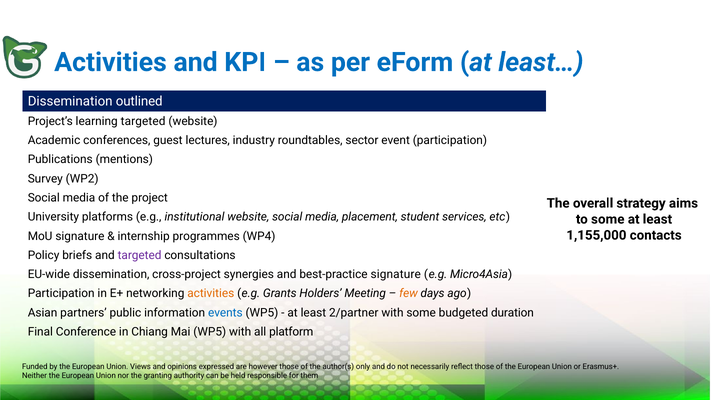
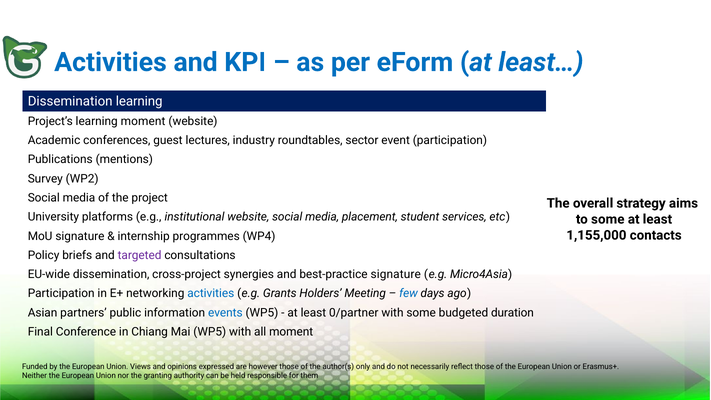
Dissemination outlined: outlined -> learning
learning targeted: targeted -> moment
activities at (211, 293) colour: orange -> blue
few colour: orange -> blue
2/partner: 2/partner -> 0/partner
all platform: platform -> moment
